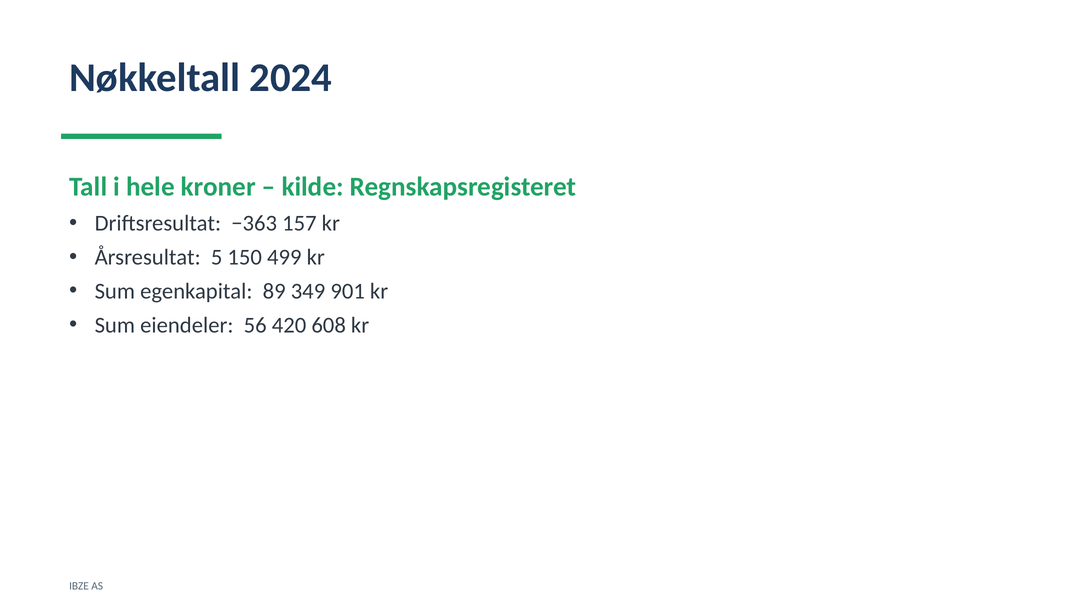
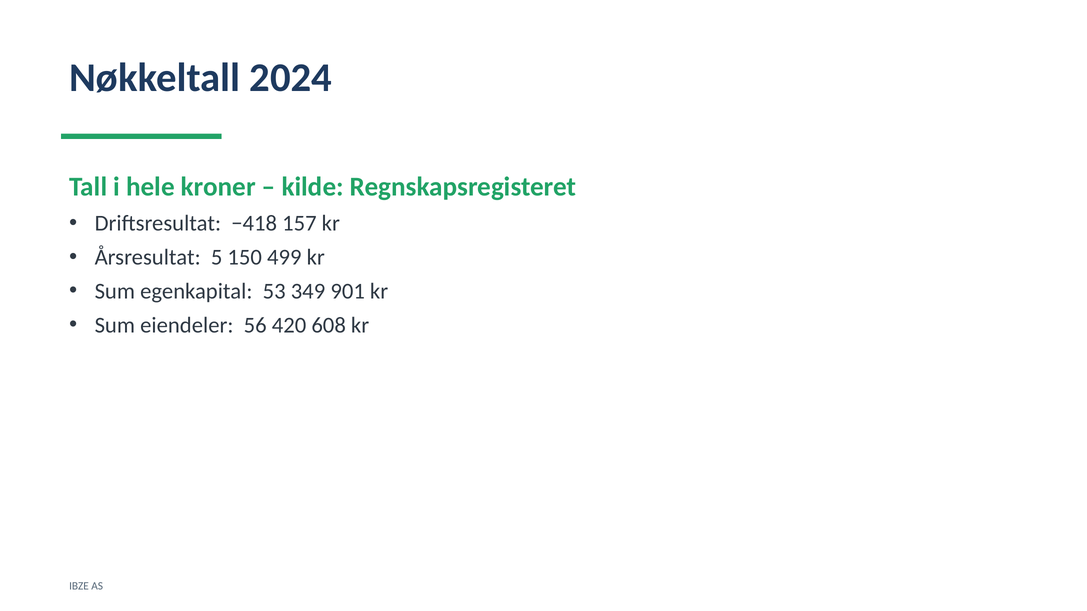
−363: −363 -> −418
89: 89 -> 53
